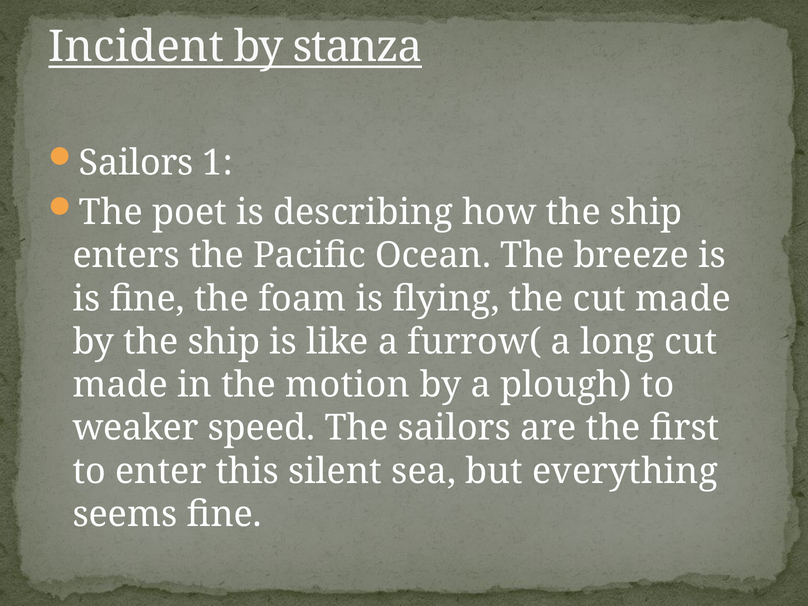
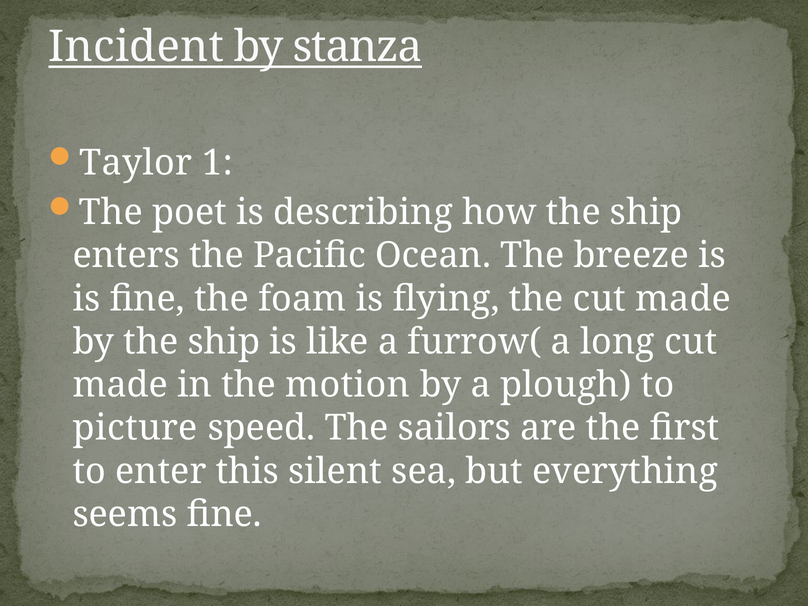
Sailors at (136, 163): Sailors -> Taylor
weaker: weaker -> picture
